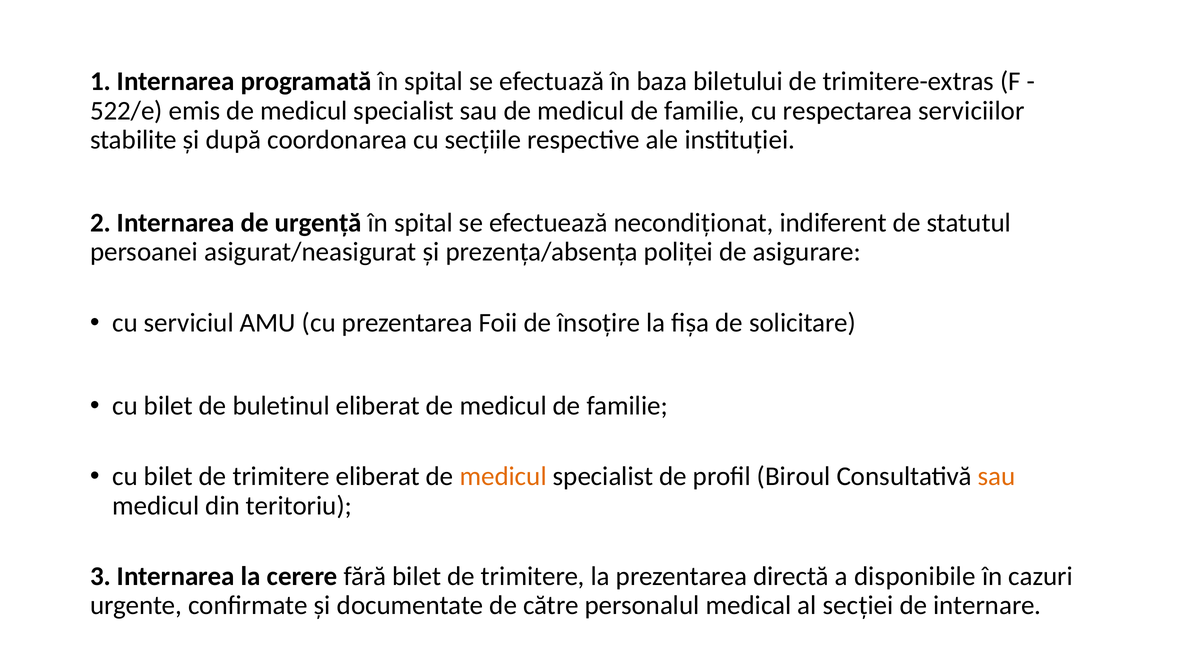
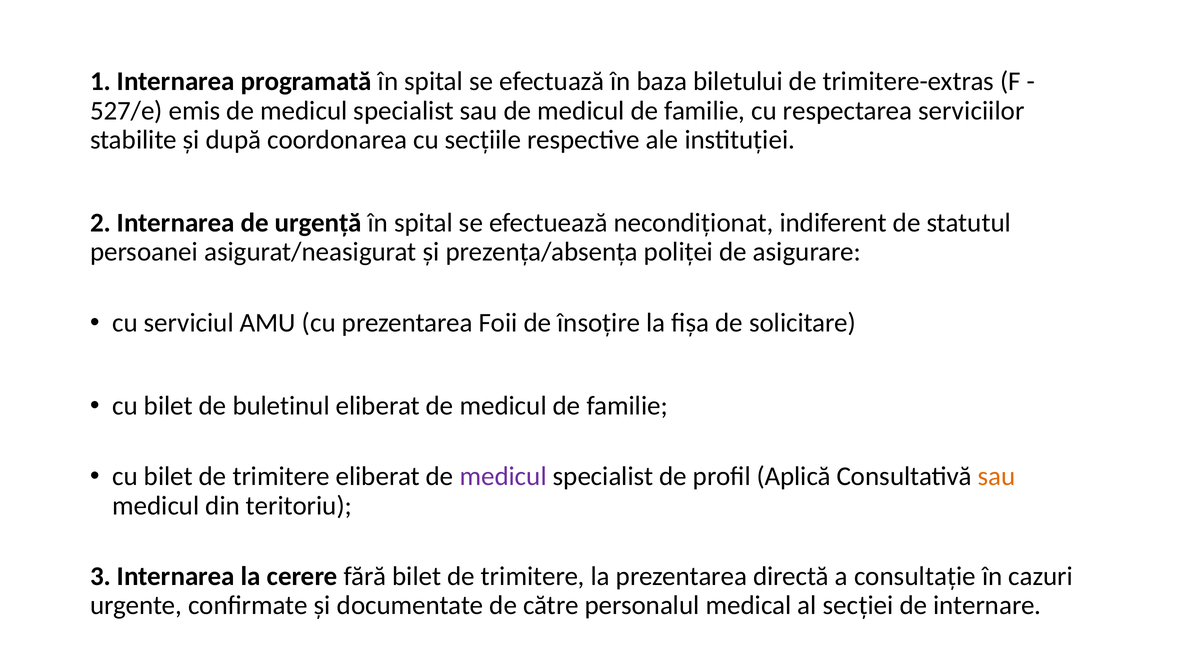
522/e: 522/e -> 527/e
medicul at (503, 477) colour: orange -> purple
Biroul: Biroul -> Aplică
disponibile: disponibile -> consultație
